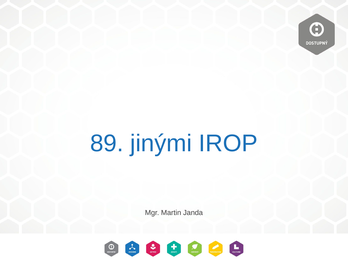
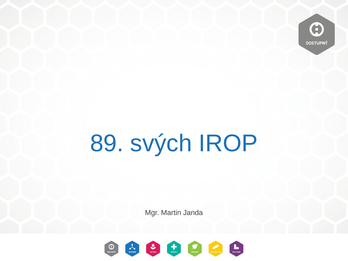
jinými: jinými -> svých
